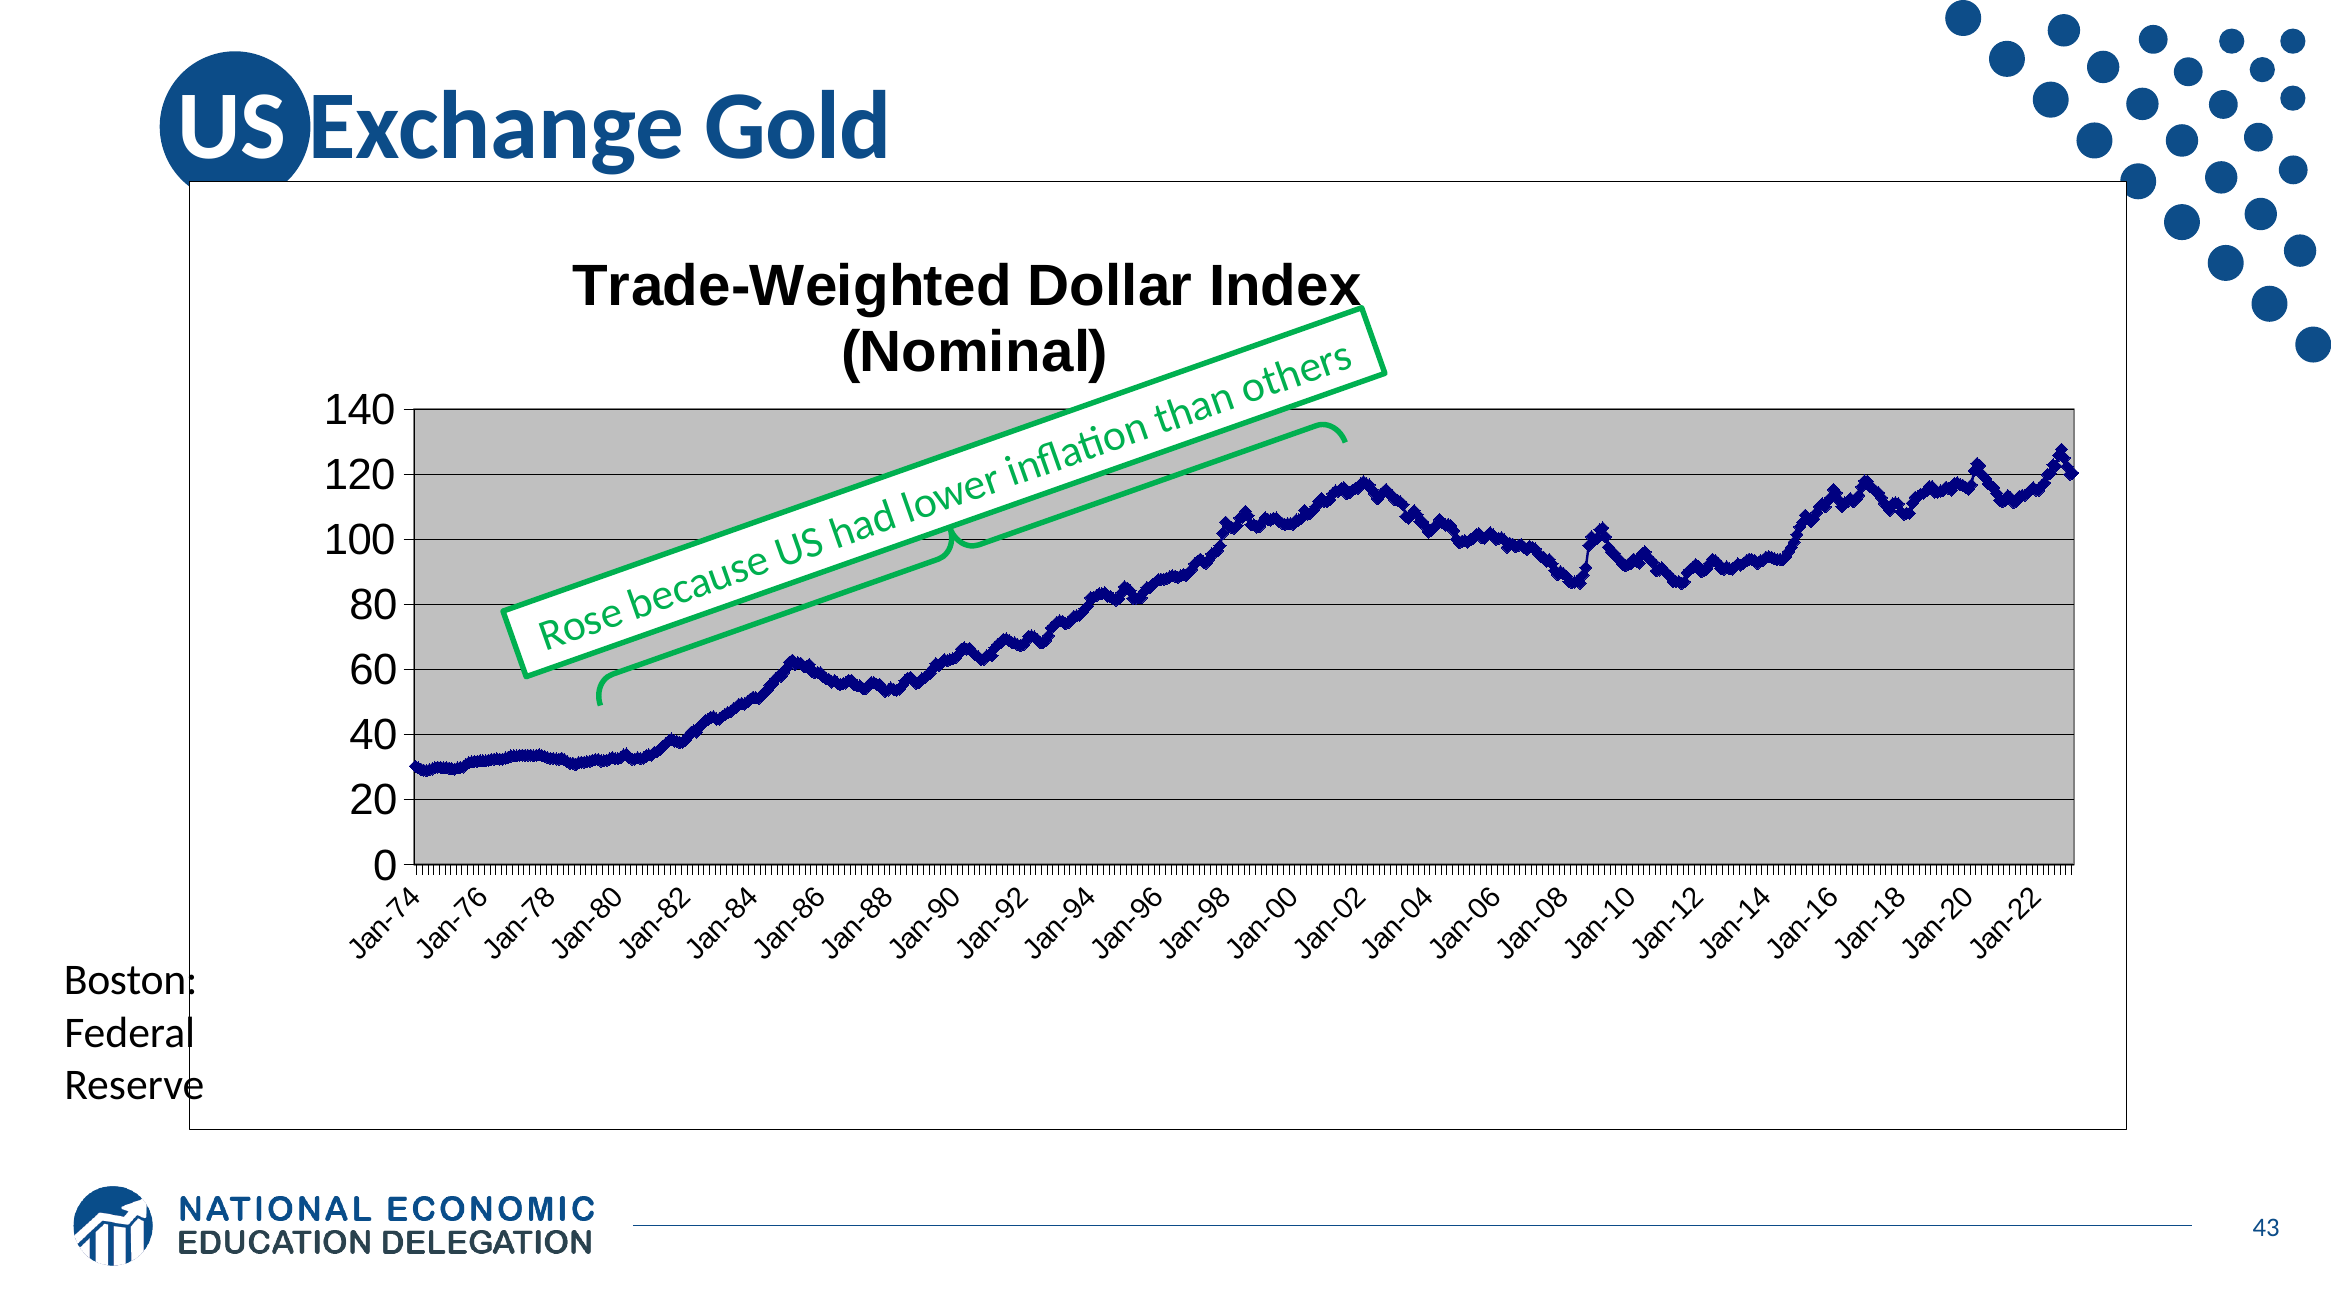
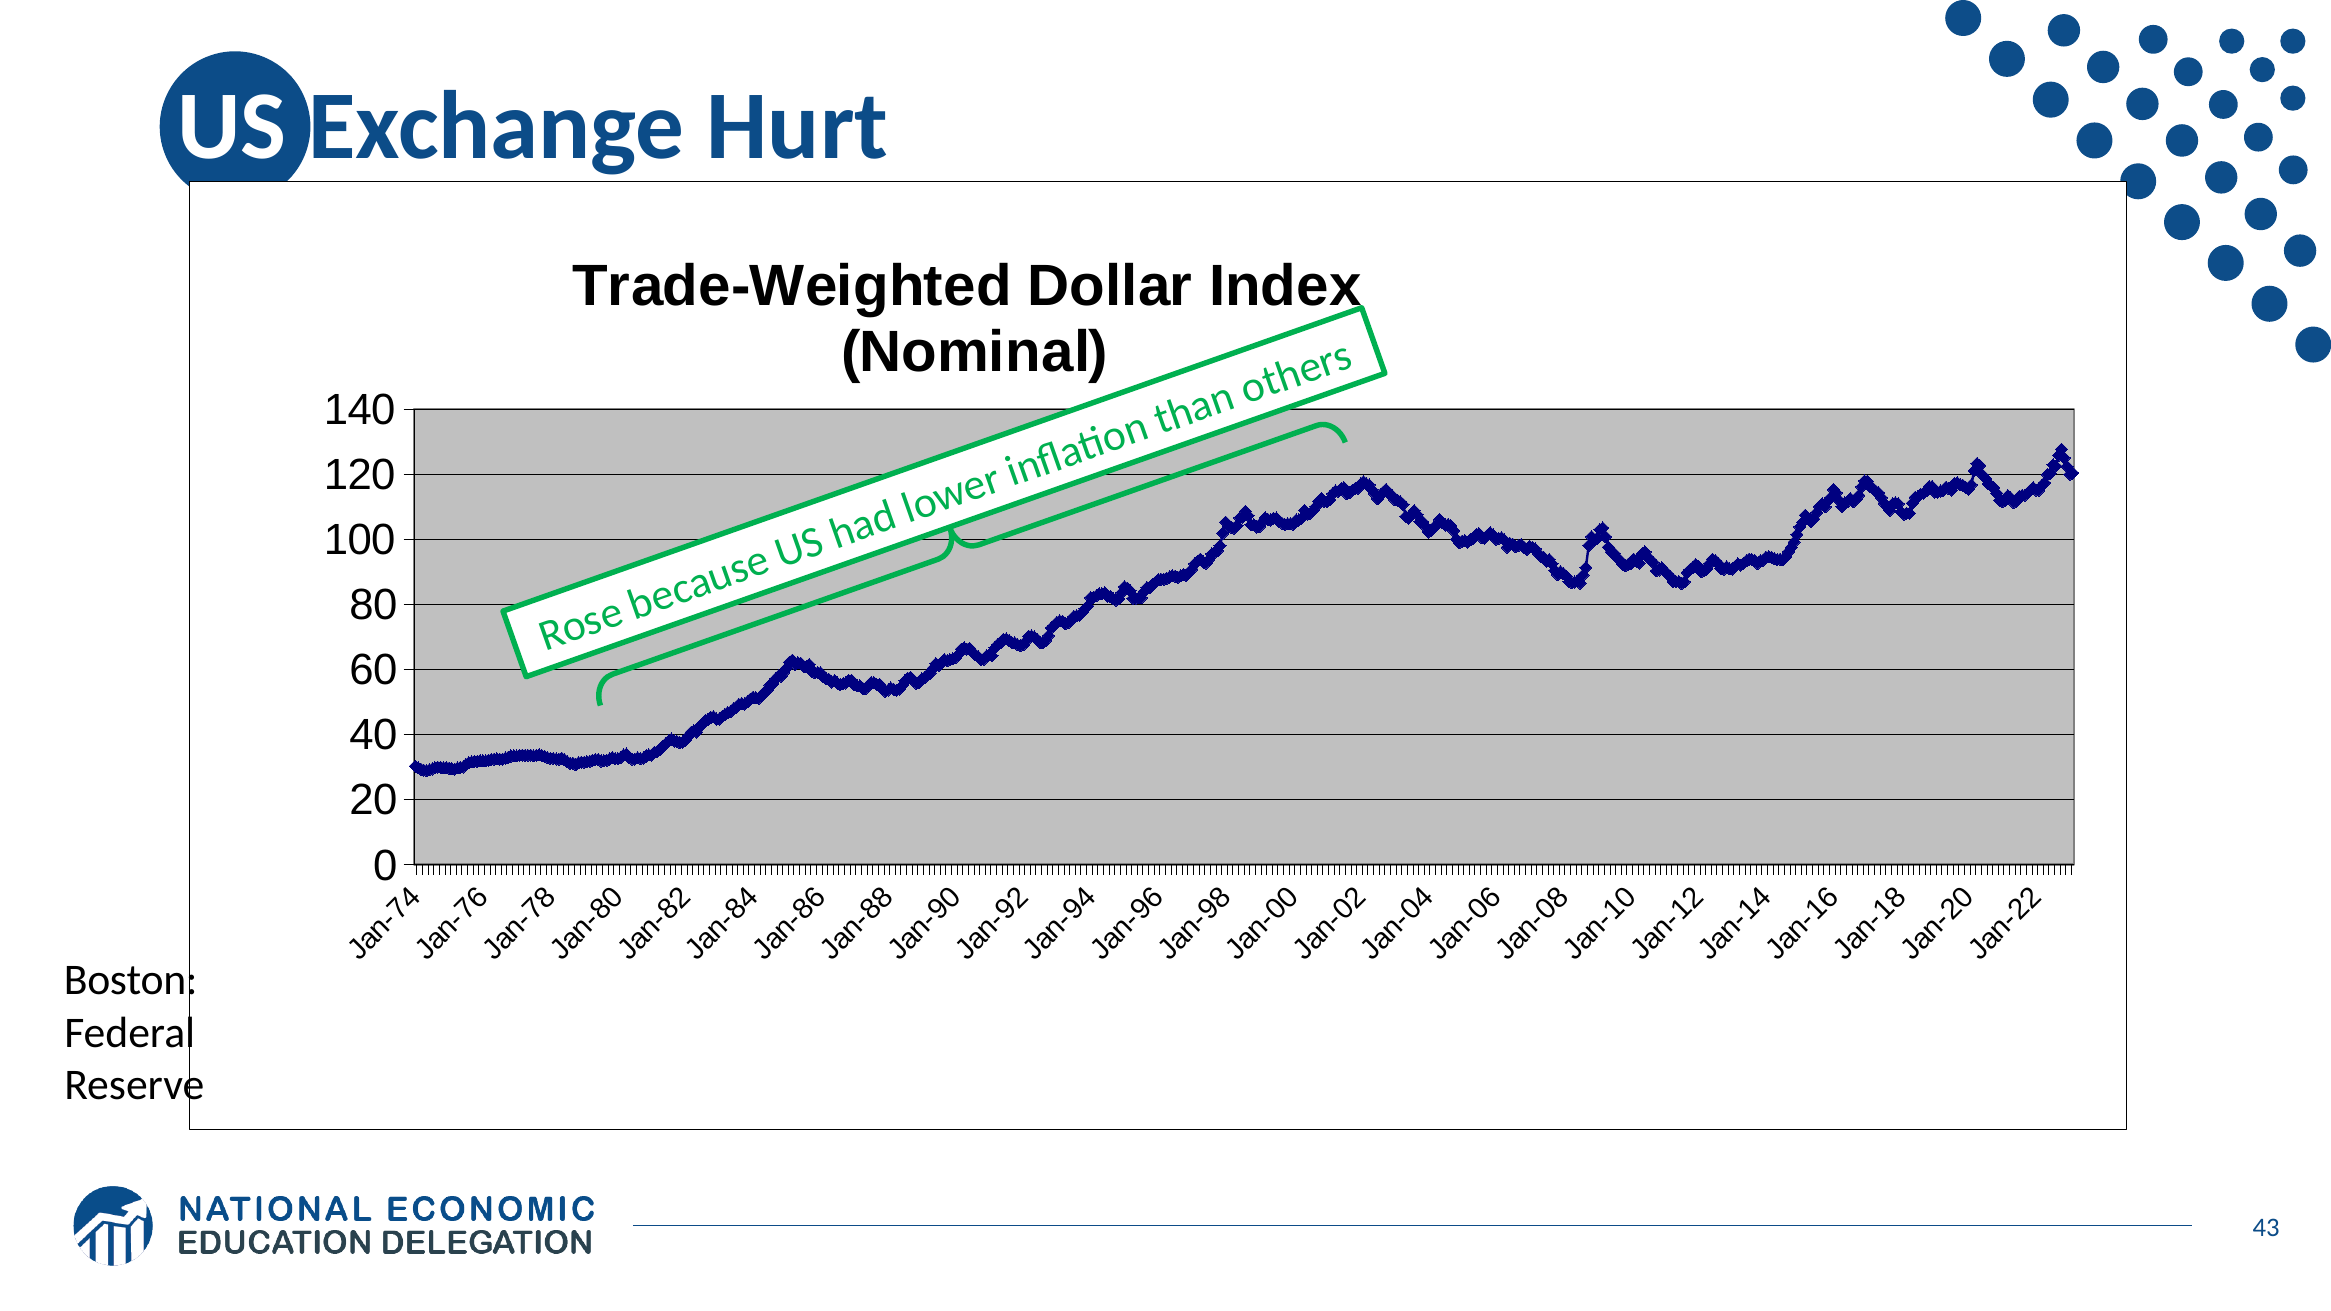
Gold: Gold -> Hurt
